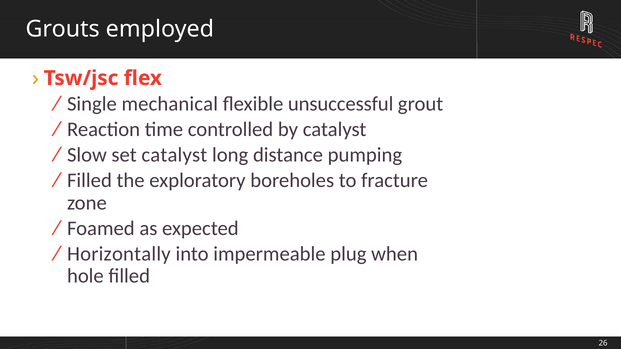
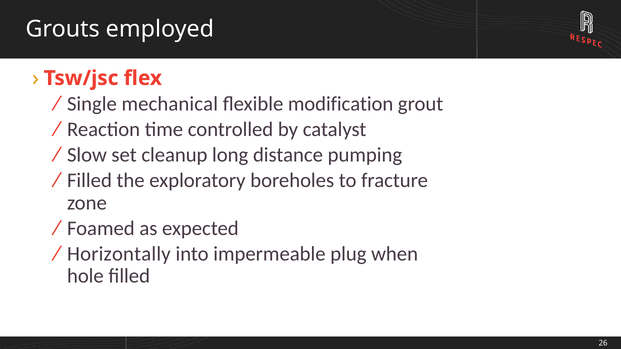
unsuccessful: unsuccessful -> modification
set catalyst: catalyst -> cleanup
